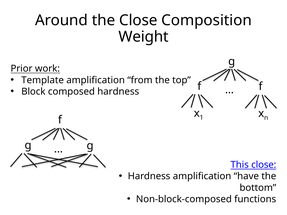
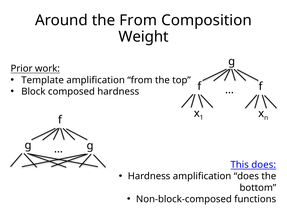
the Close: Close -> From
This close: close -> does
amplification have: have -> does
